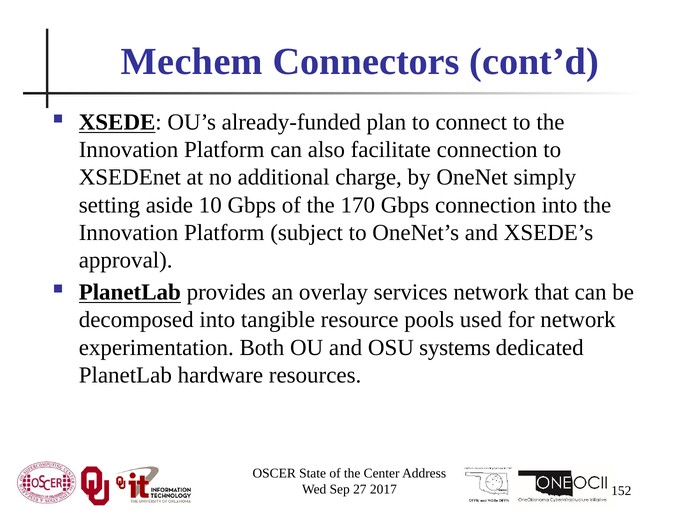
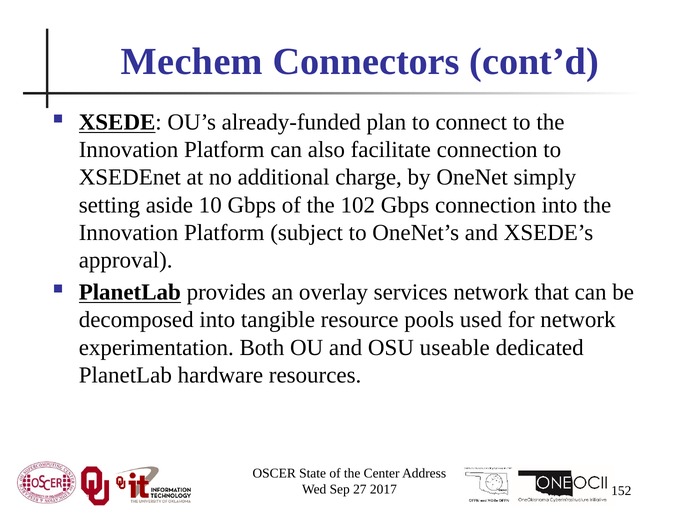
170: 170 -> 102
systems: systems -> useable
